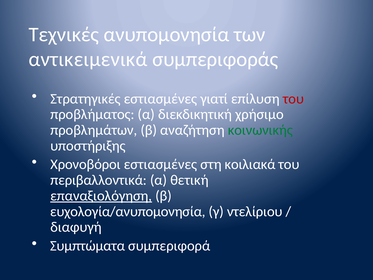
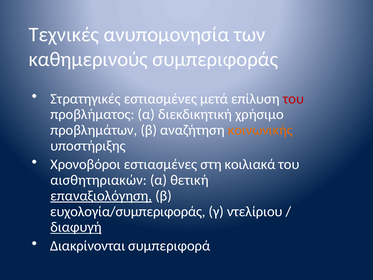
αντικειμενικά: αντικειμενικά -> καθημερινούς
γιατί: γιατί -> μετά
κοινωνικής colour: green -> orange
περιβαλλοντικά: περιβαλλοντικά -> αισθητηριακών
ευχολογία/ανυπομονησία: ευχολογία/ανυπομονησία -> ευχολογία/συμπεριφοράς
διαφυγή underline: none -> present
Συμπτώματα: Συμπτώματα -> Διακρίνονται
